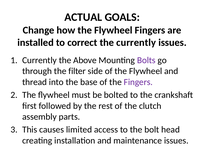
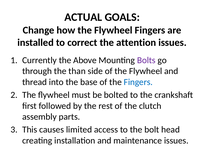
the currently: currently -> attention
filter: filter -> than
Fingers at (138, 82) colour: purple -> blue
